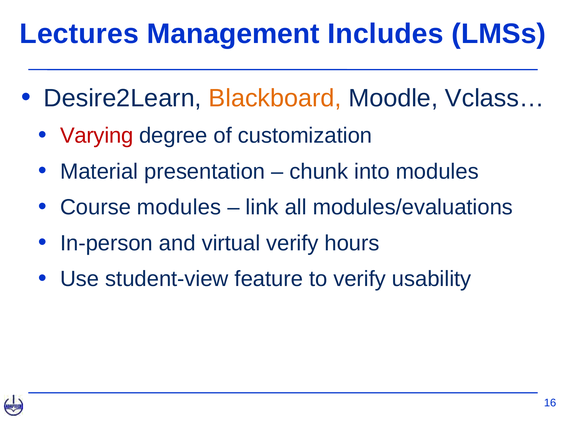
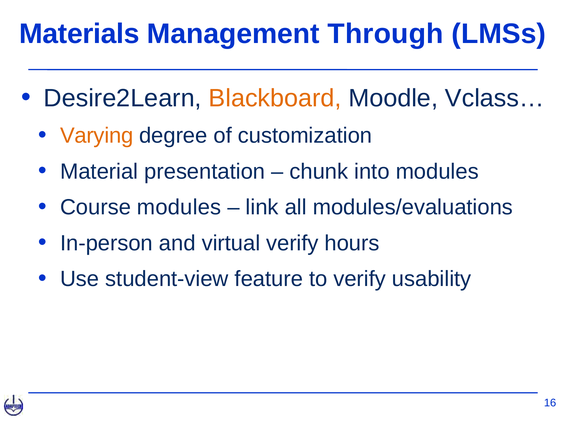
Lectures: Lectures -> Materials
Includes: Includes -> Through
Varying colour: red -> orange
